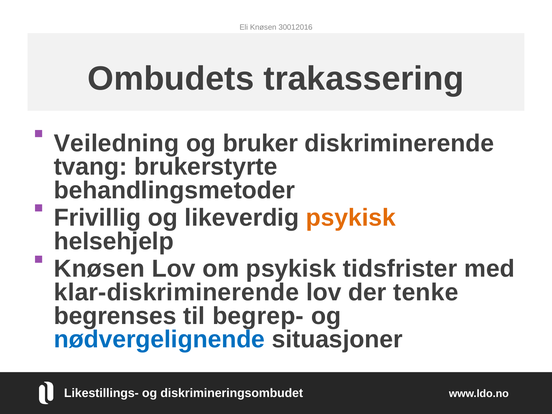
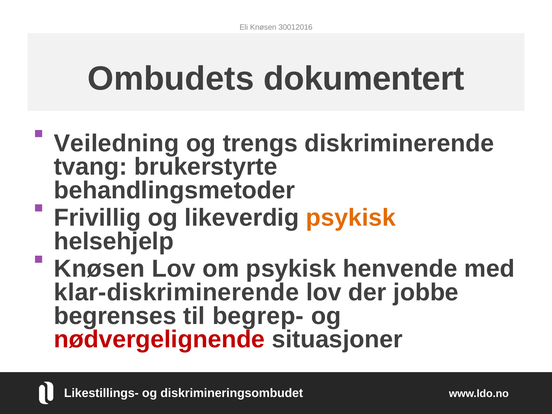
trakassering: trakassering -> dokumentert
bruker: bruker -> trengs
tidsfrister: tidsfrister -> henvende
tenke: tenke -> jobbe
nødvergelignende colour: blue -> red
